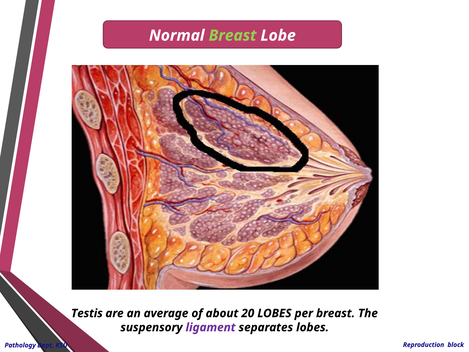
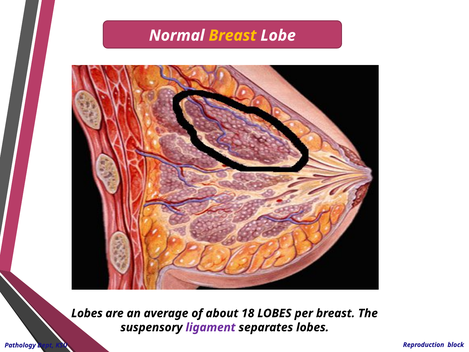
Breast at (233, 35) colour: light green -> yellow
Testis at (87, 313): Testis -> Lobes
20: 20 -> 18
